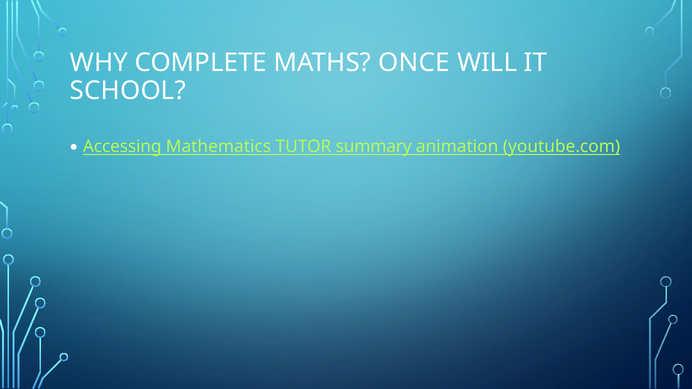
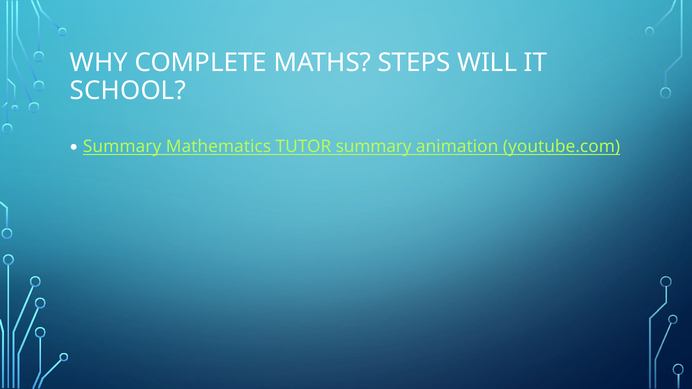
ONCE: ONCE -> STEPS
Accessing at (122, 147): Accessing -> Summary
